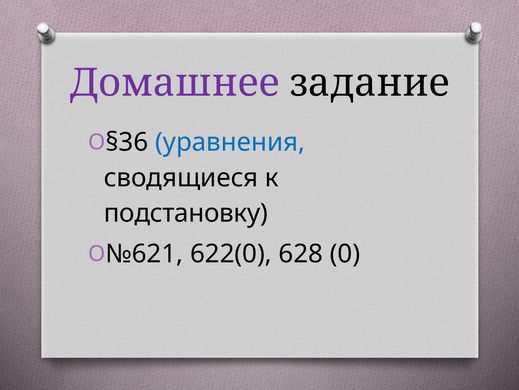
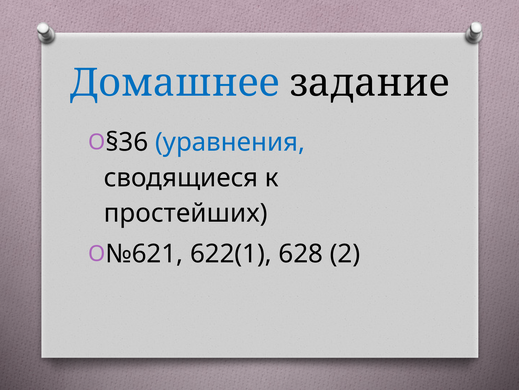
Домашнее colour: purple -> blue
подстановку: подстановку -> простейших
622(0: 622(0 -> 622(1
0: 0 -> 2
